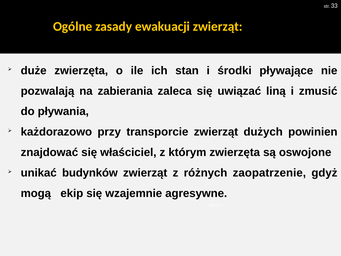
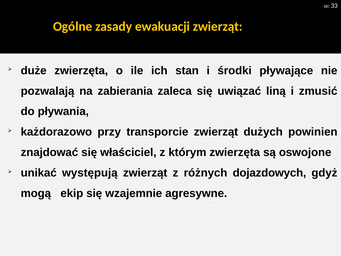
budynków: budynków -> występują
zaopatrzenie: zaopatrzenie -> dojazdowych
